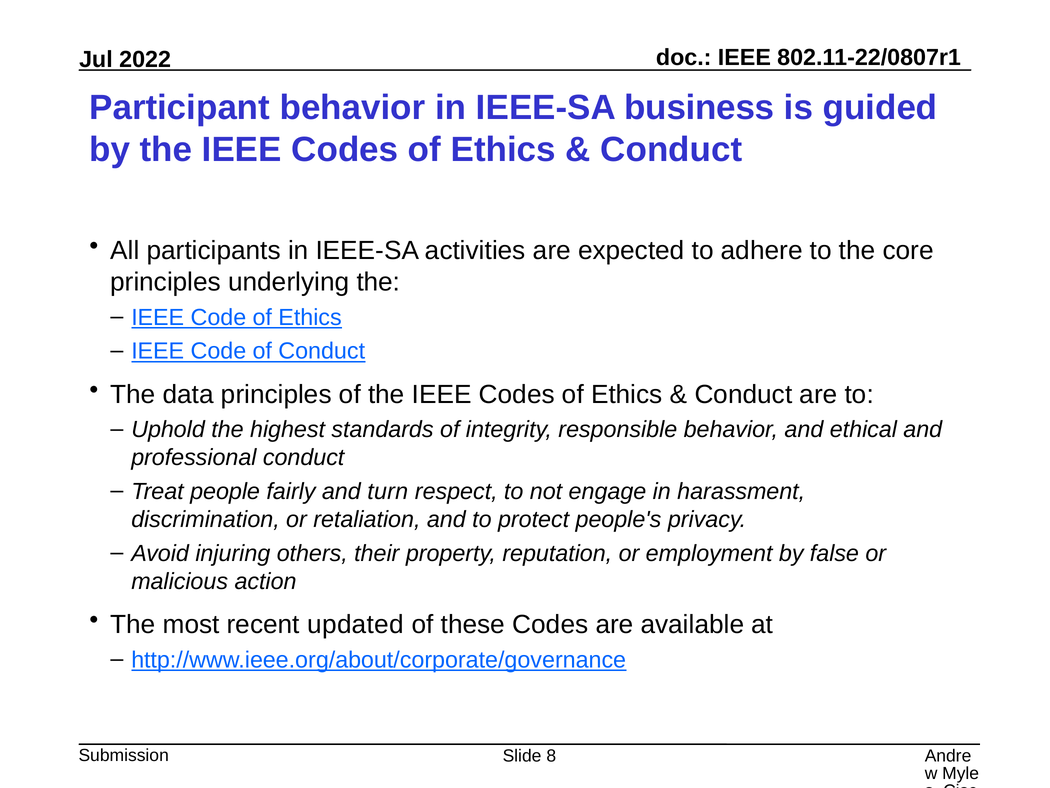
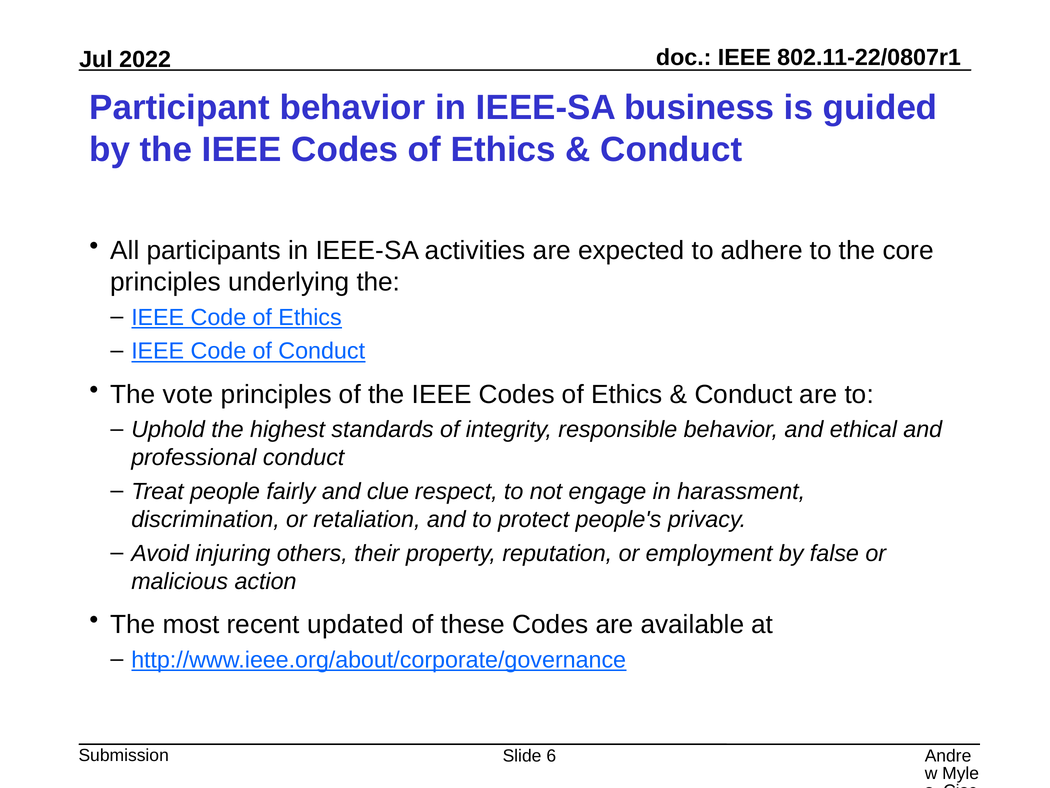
data: data -> vote
turn: turn -> clue
8: 8 -> 6
